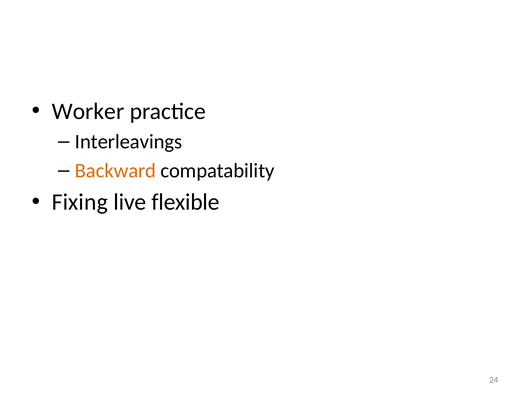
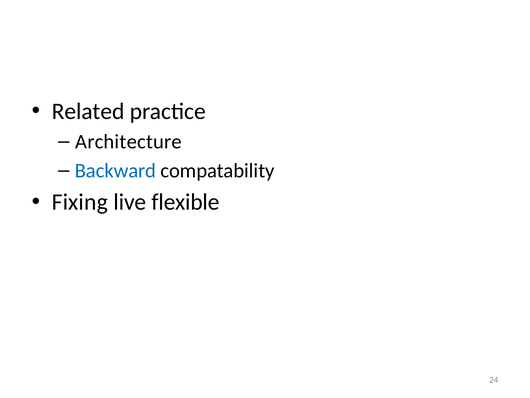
Worker: Worker -> Related
Interleavings: Interleavings -> Architecture
Backward colour: orange -> blue
